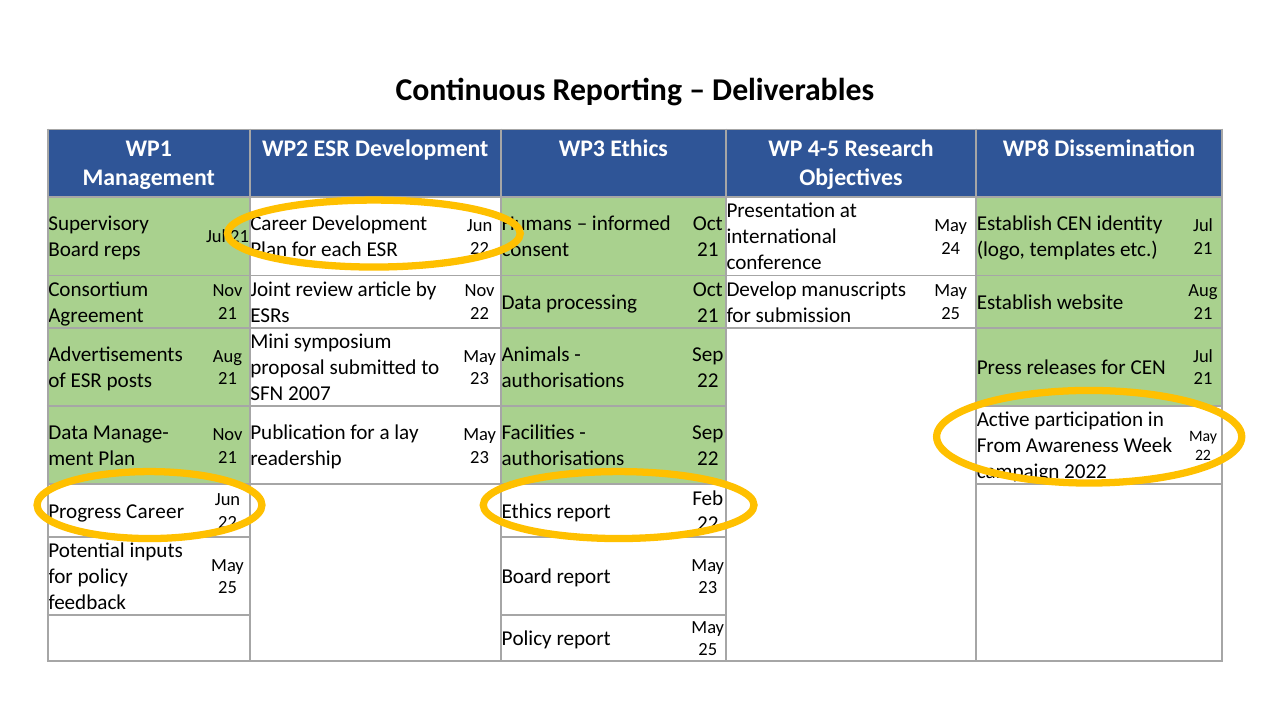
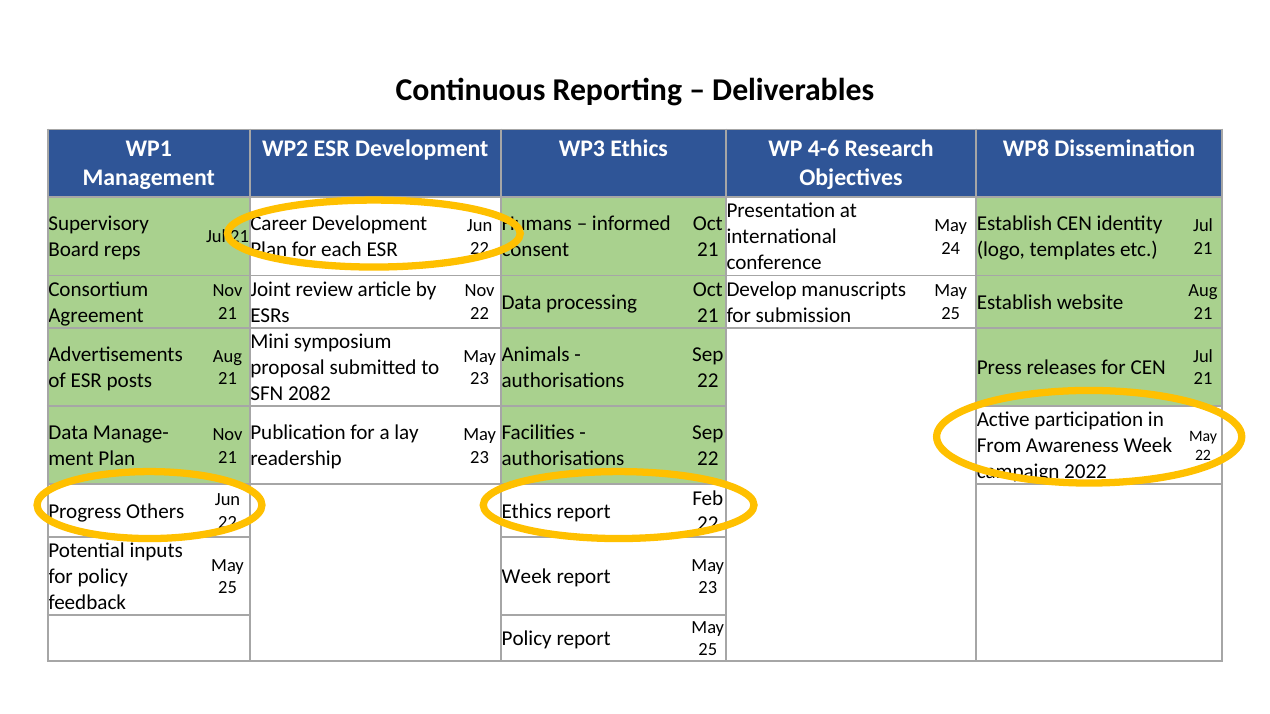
4-5: 4-5 -> 4-6
2007: 2007 -> 2082
Career at (155, 511): Career -> Others
Board at (527, 577): Board -> Week
